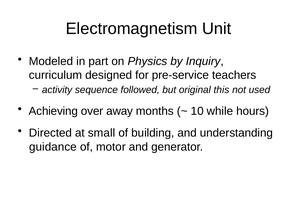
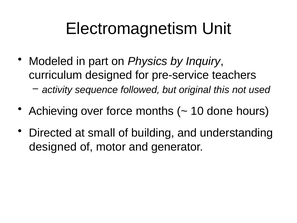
away: away -> force
while: while -> done
guidance at (53, 147): guidance -> designed
